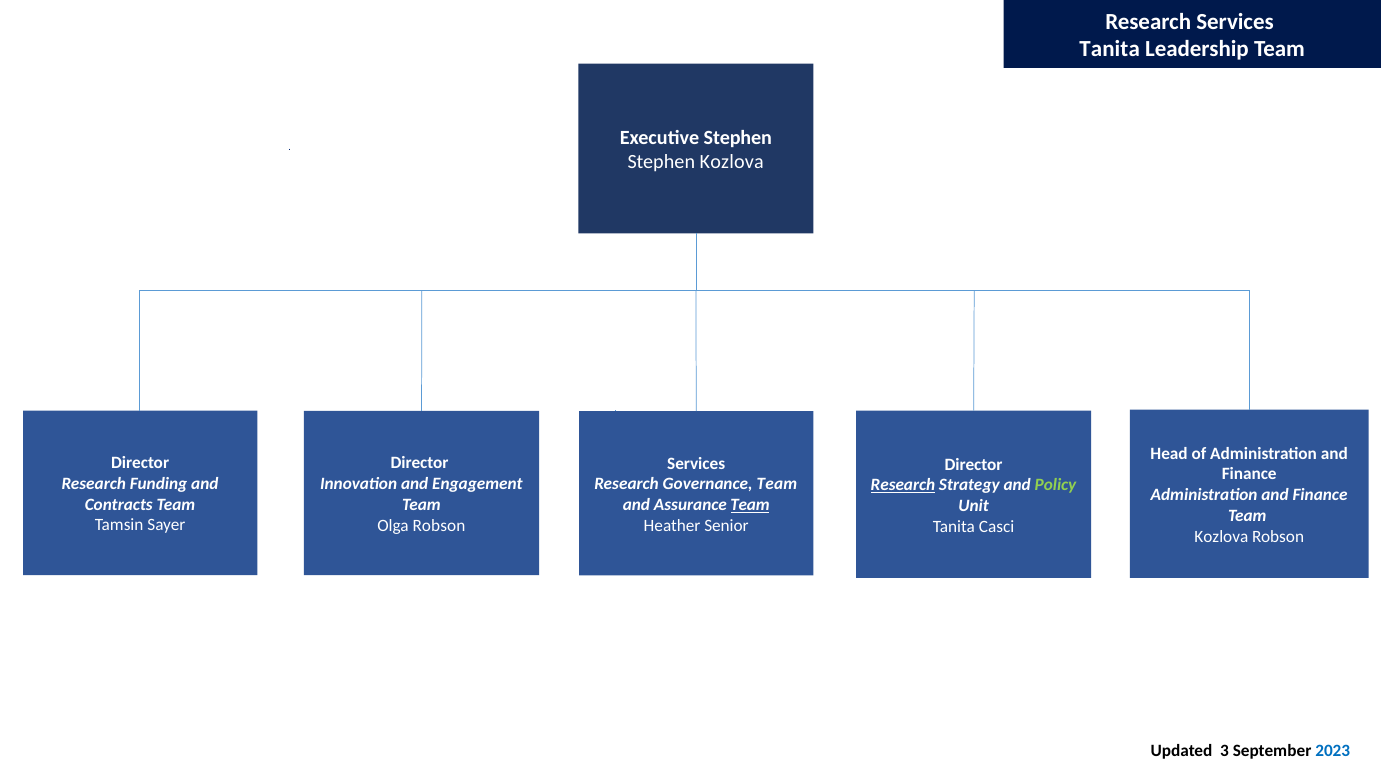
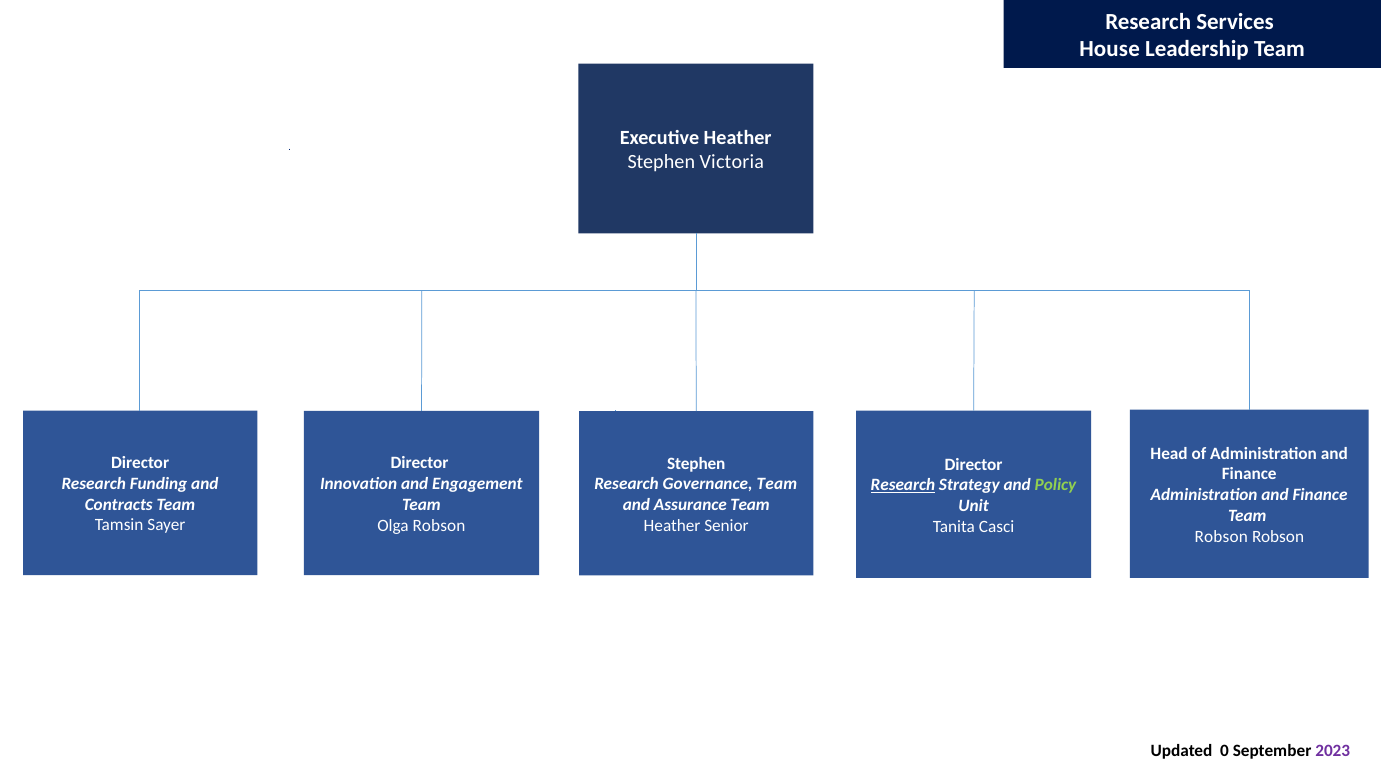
Tanita at (1110, 49): Tanita -> House
Executive Stephen: Stephen -> Heather
Stephen Kozlova: Kozlova -> Victoria
Services at (696, 463): Services -> Stephen
Team at (750, 505) underline: present -> none
Kozlova at (1221, 536): Kozlova -> Robson
3: 3 -> 0
2023 colour: blue -> purple
